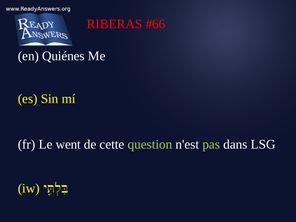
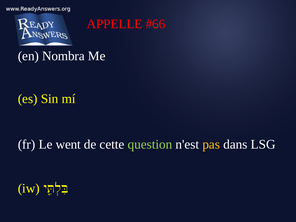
RIBERAS: RIBERAS -> APPELLE
Quiénes: Quiénes -> Nombra
pas colour: light green -> yellow
